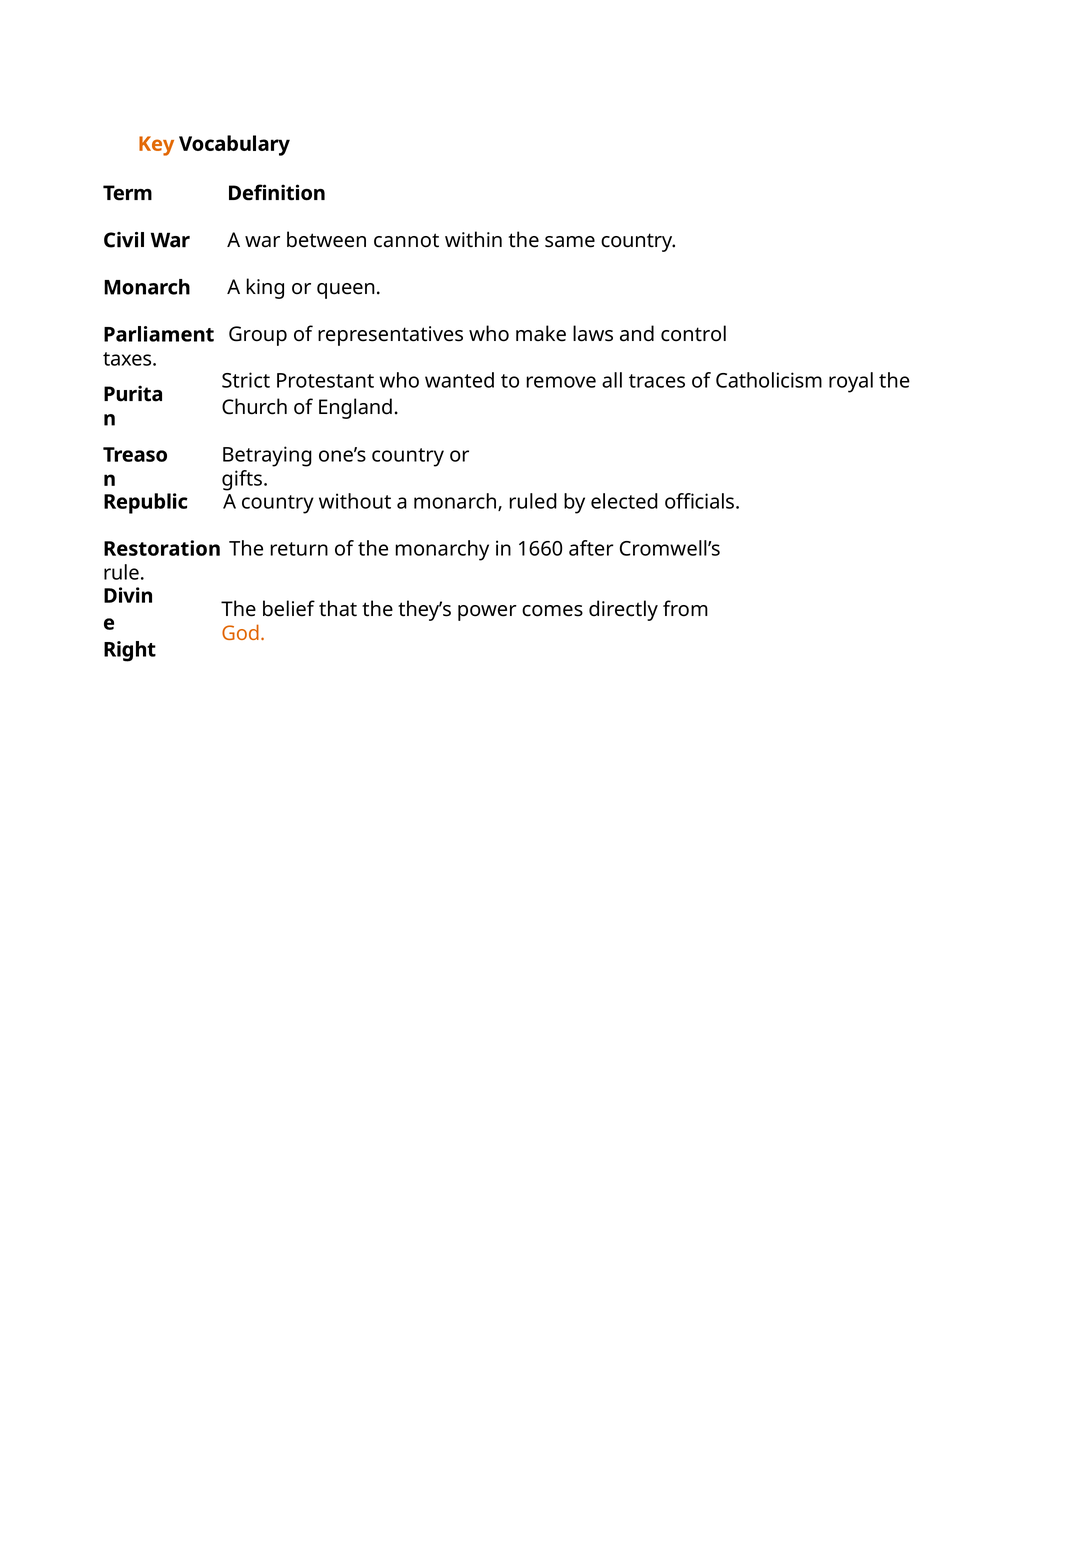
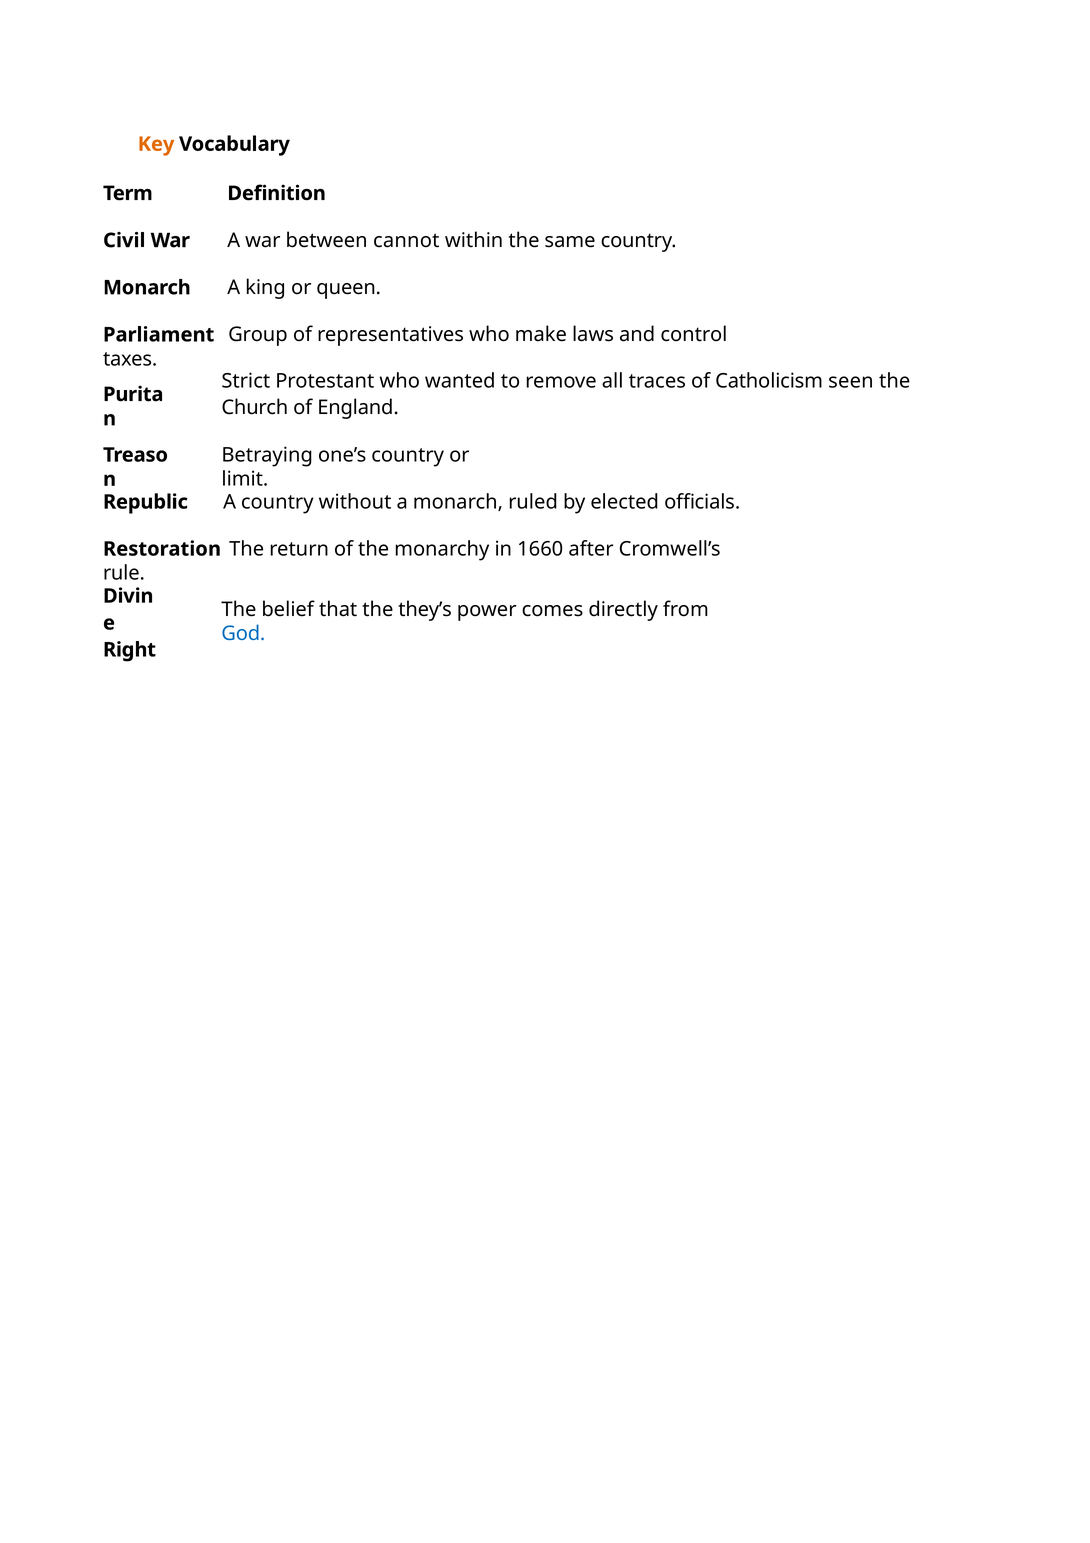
royal: royal -> seen
gifts: gifts -> limit
God colour: orange -> blue
